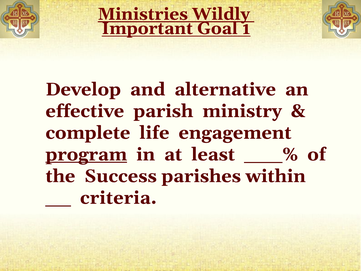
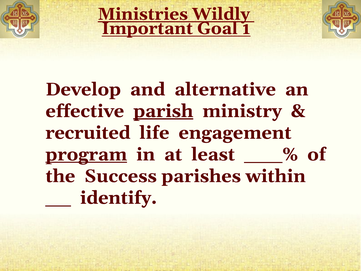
parish underline: none -> present
complete: complete -> recruited
criteria: criteria -> identify
